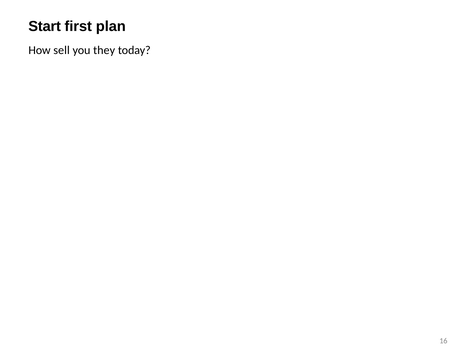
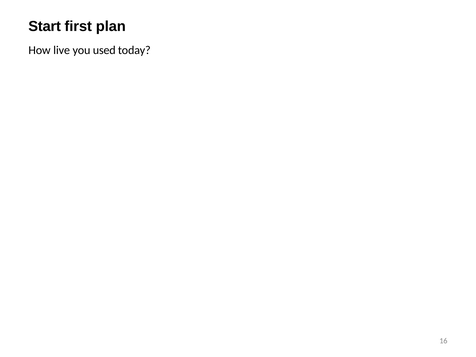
sell: sell -> live
they: they -> used
